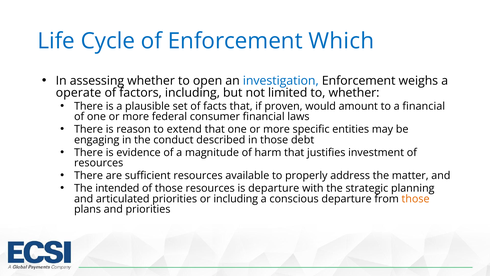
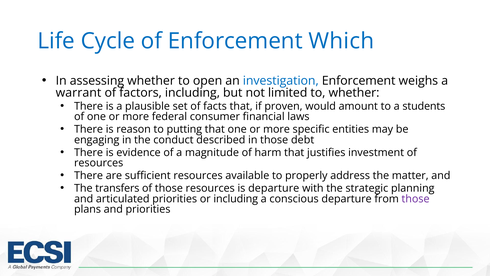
operate: operate -> warrant
a financial: financial -> students
extend: extend -> putting
intended: intended -> transfers
those at (416, 199) colour: orange -> purple
